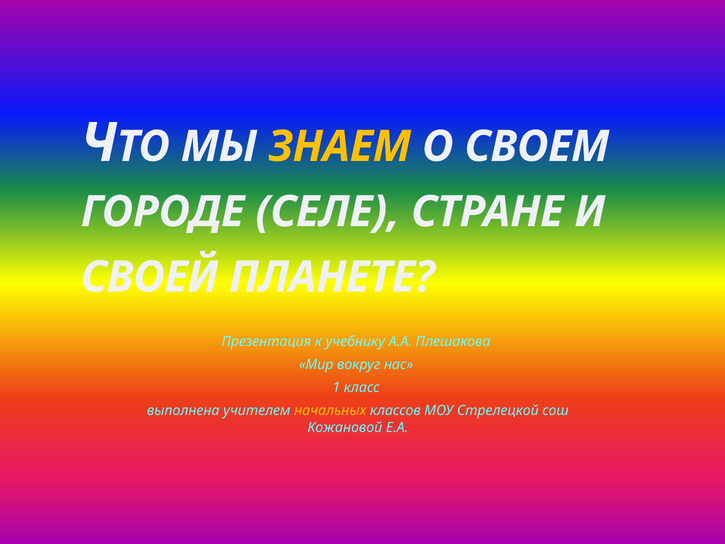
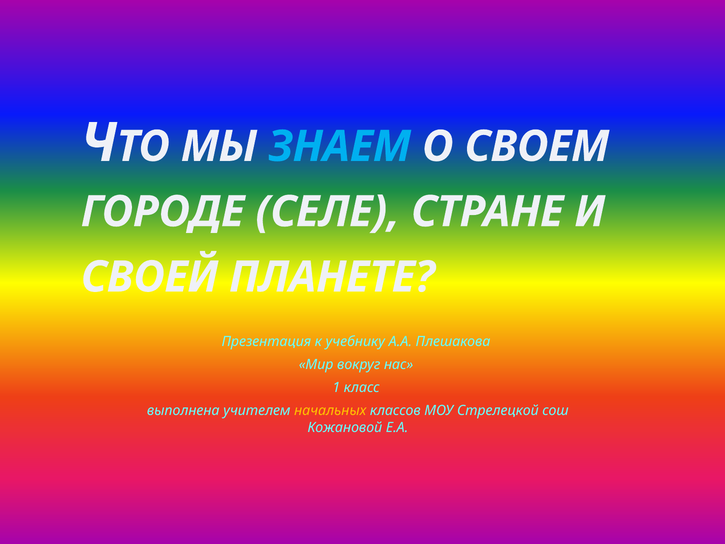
ЗНАЕМ colour: yellow -> light blue
